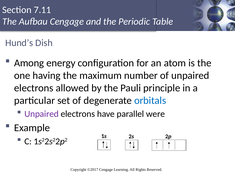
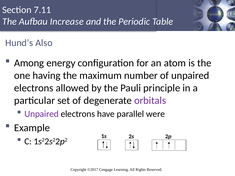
Cengage at (67, 22): Cengage -> Increase
Dish: Dish -> Also
orbitals colour: blue -> purple
